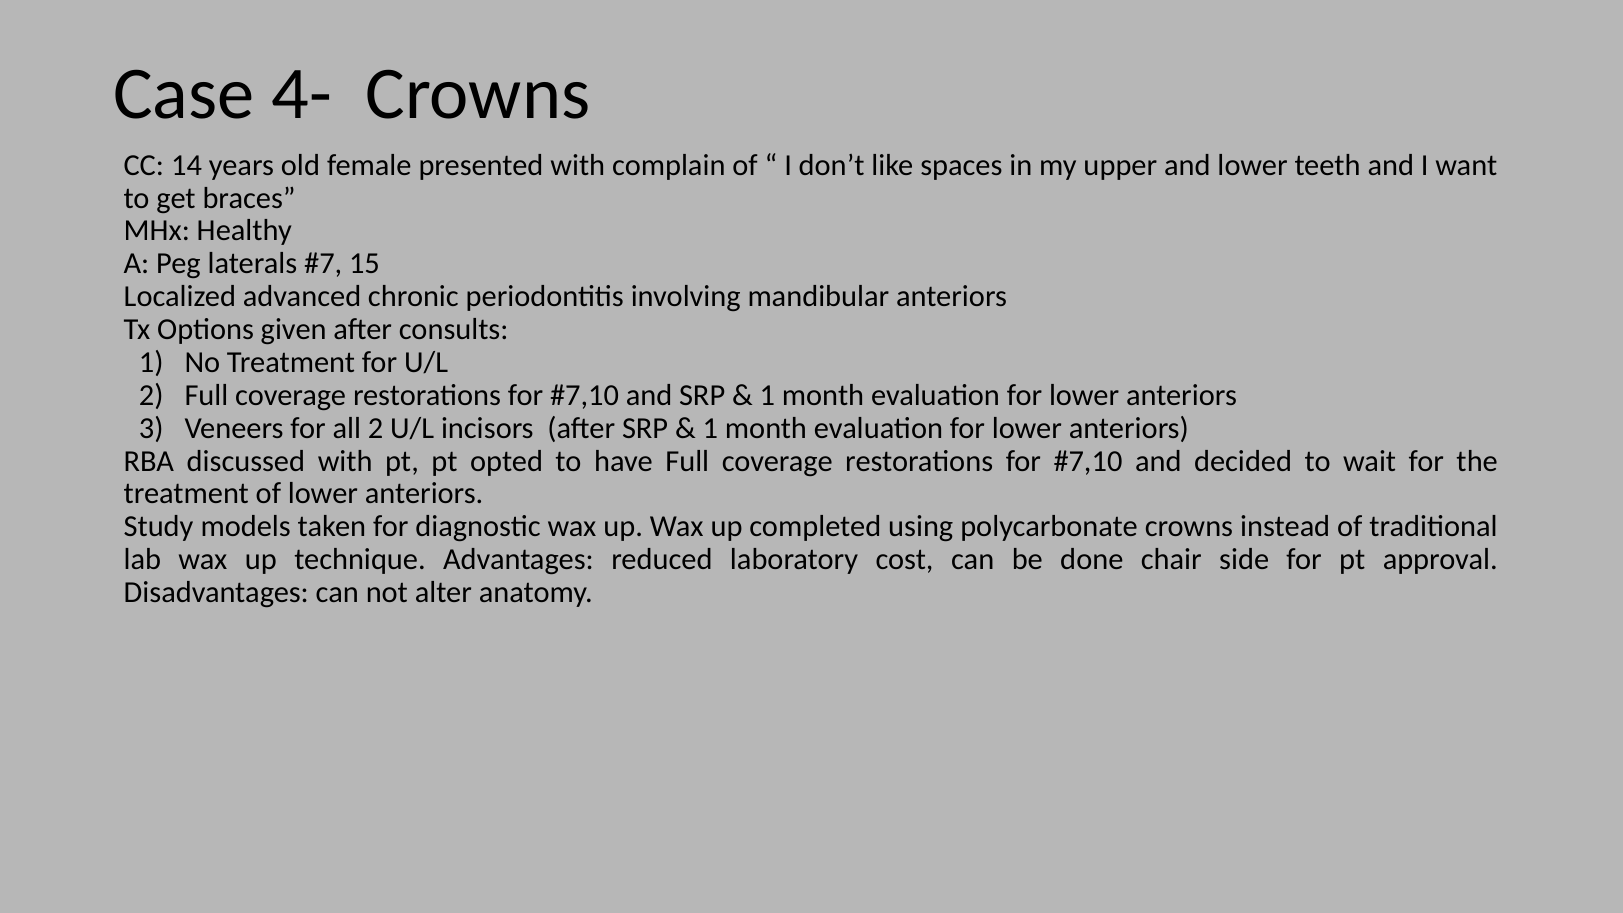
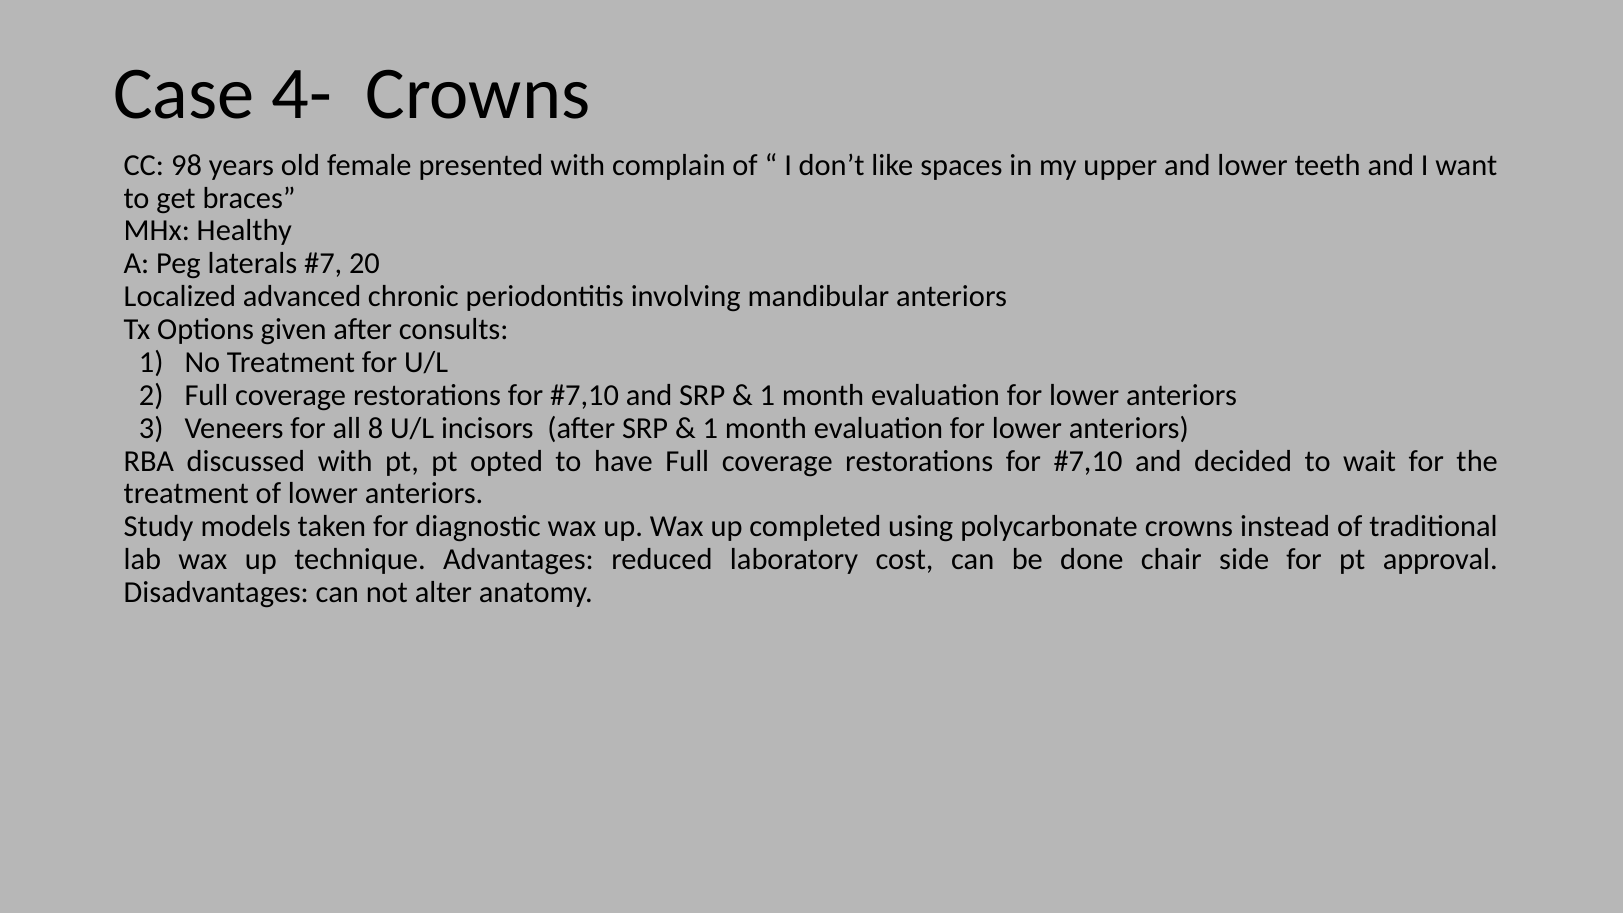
14: 14 -> 98
15: 15 -> 20
all 2: 2 -> 8
